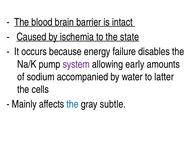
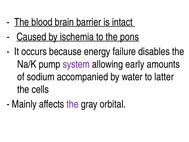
state: state -> pons
the at (73, 104) colour: blue -> purple
subtle: subtle -> orbital
